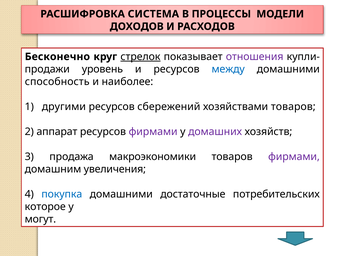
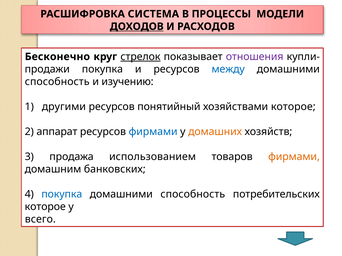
ДОХОДОВ underline: none -> present
уровень at (102, 69): уровень -> покупка
наиболее: наиболее -> изучению
сбережений: сбережений -> понятийный
хозяйствами товаров: товаров -> которое
фирмами at (153, 132) colour: purple -> blue
домашних colour: purple -> orange
макроэкономики: макроэкономики -> использованием
фирмами at (294, 157) colour: purple -> orange
увеличения: увеличения -> банковских
достаточные at (193, 195): достаточные -> способность
могут: могут -> всего
